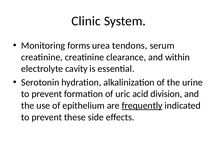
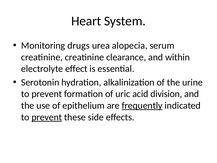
Clinic: Clinic -> Heart
forms: forms -> drugs
tendons: tendons -> alopecia
cavity: cavity -> effect
prevent at (47, 117) underline: none -> present
